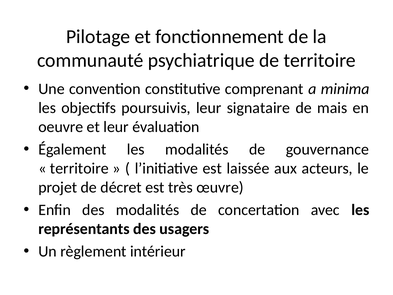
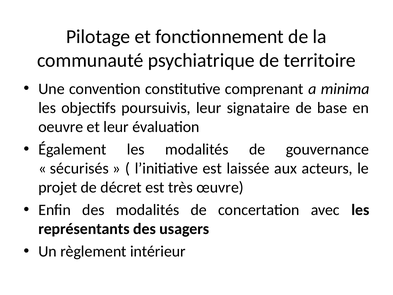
mais: mais -> base
territoire at (79, 168): territoire -> sécurisés
